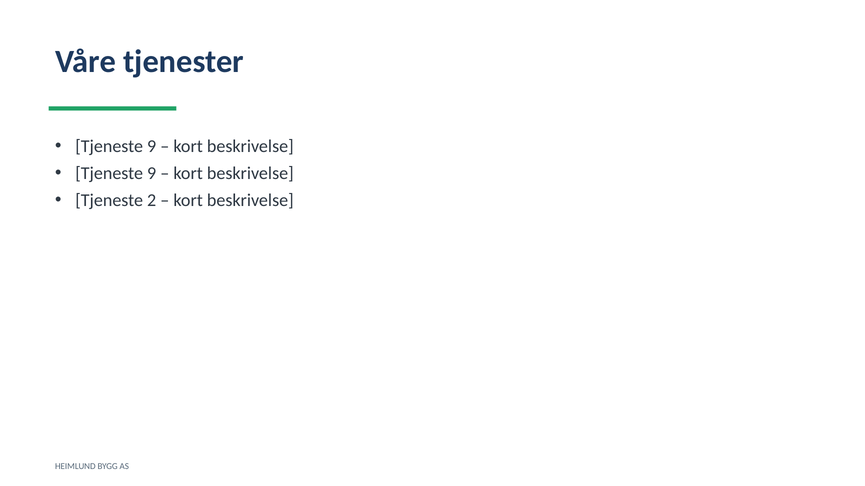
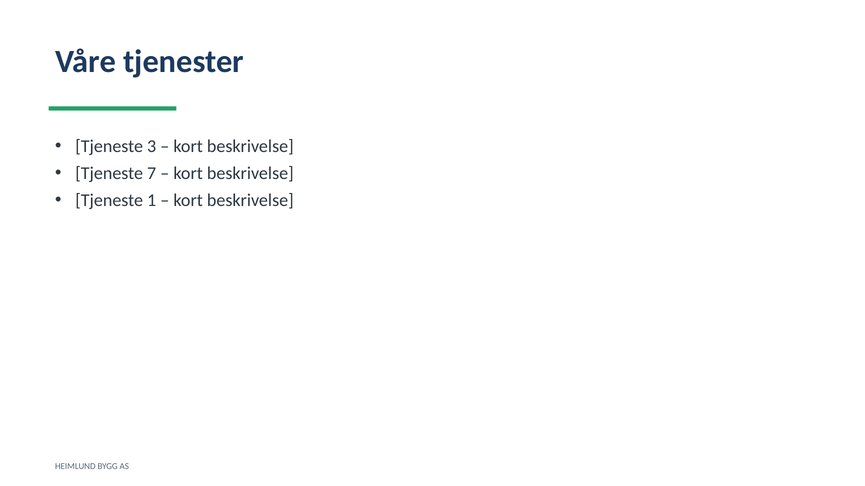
9 at (152, 147): 9 -> 3
9 at (152, 174): 9 -> 7
2: 2 -> 1
